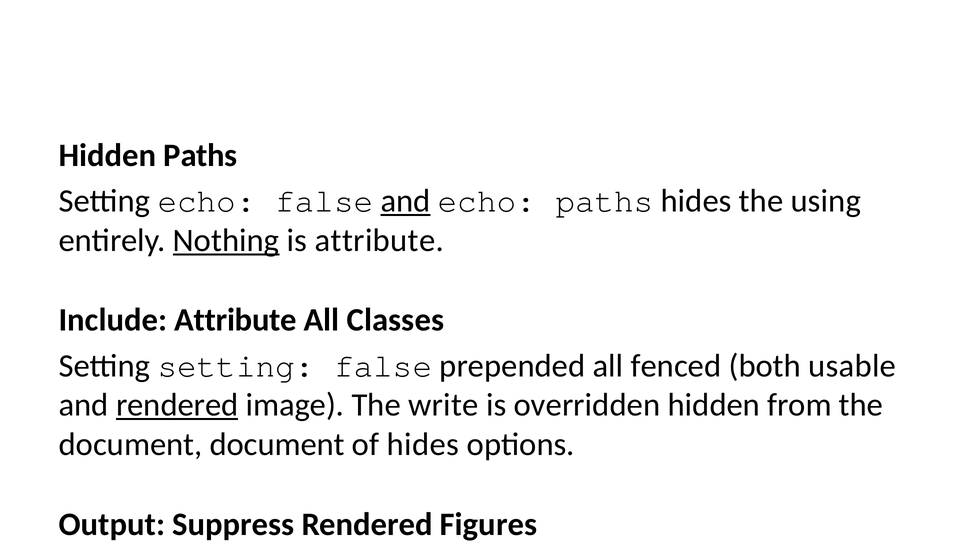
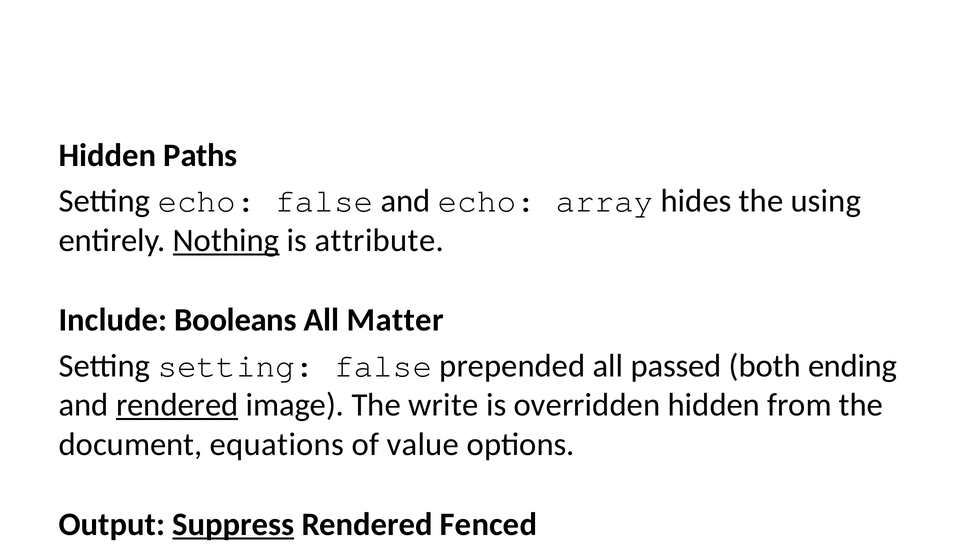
and at (406, 201) underline: present -> none
echo paths: paths -> array
Include Attribute: Attribute -> Booleans
Classes: Classes -> Matter
fenced: fenced -> passed
usable: usable -> ending
document document: document -> equations
of hides: hides -> value
Suppress underline: none -> present
Figures: Figures -> Fenced
